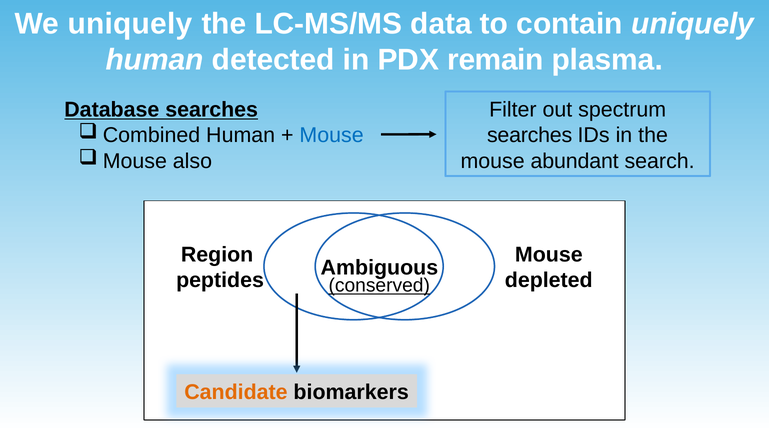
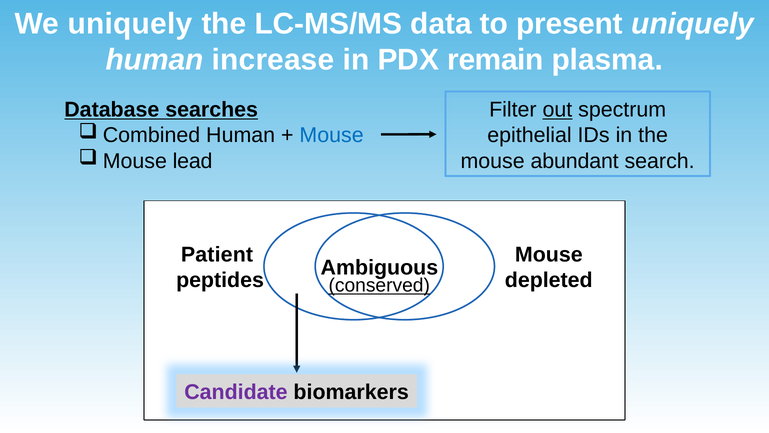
contain: contain -> present
detected: detected -> increase
out underline: none -> present
searches at (530, 135): searches -> epithelial
also: also -> lead
Region: Region -> Patient
Candidate colour: orange -> purple
